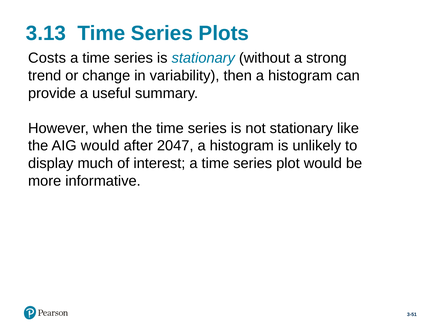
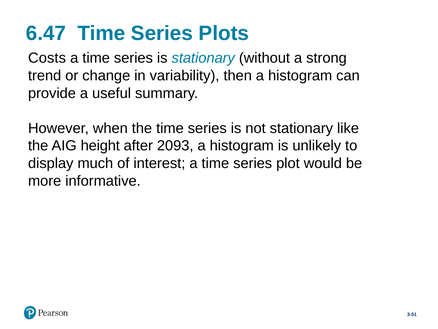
3.13: 3.13 -> 6.47
AIG would: would -> height
2047: 2047 -> 2093
